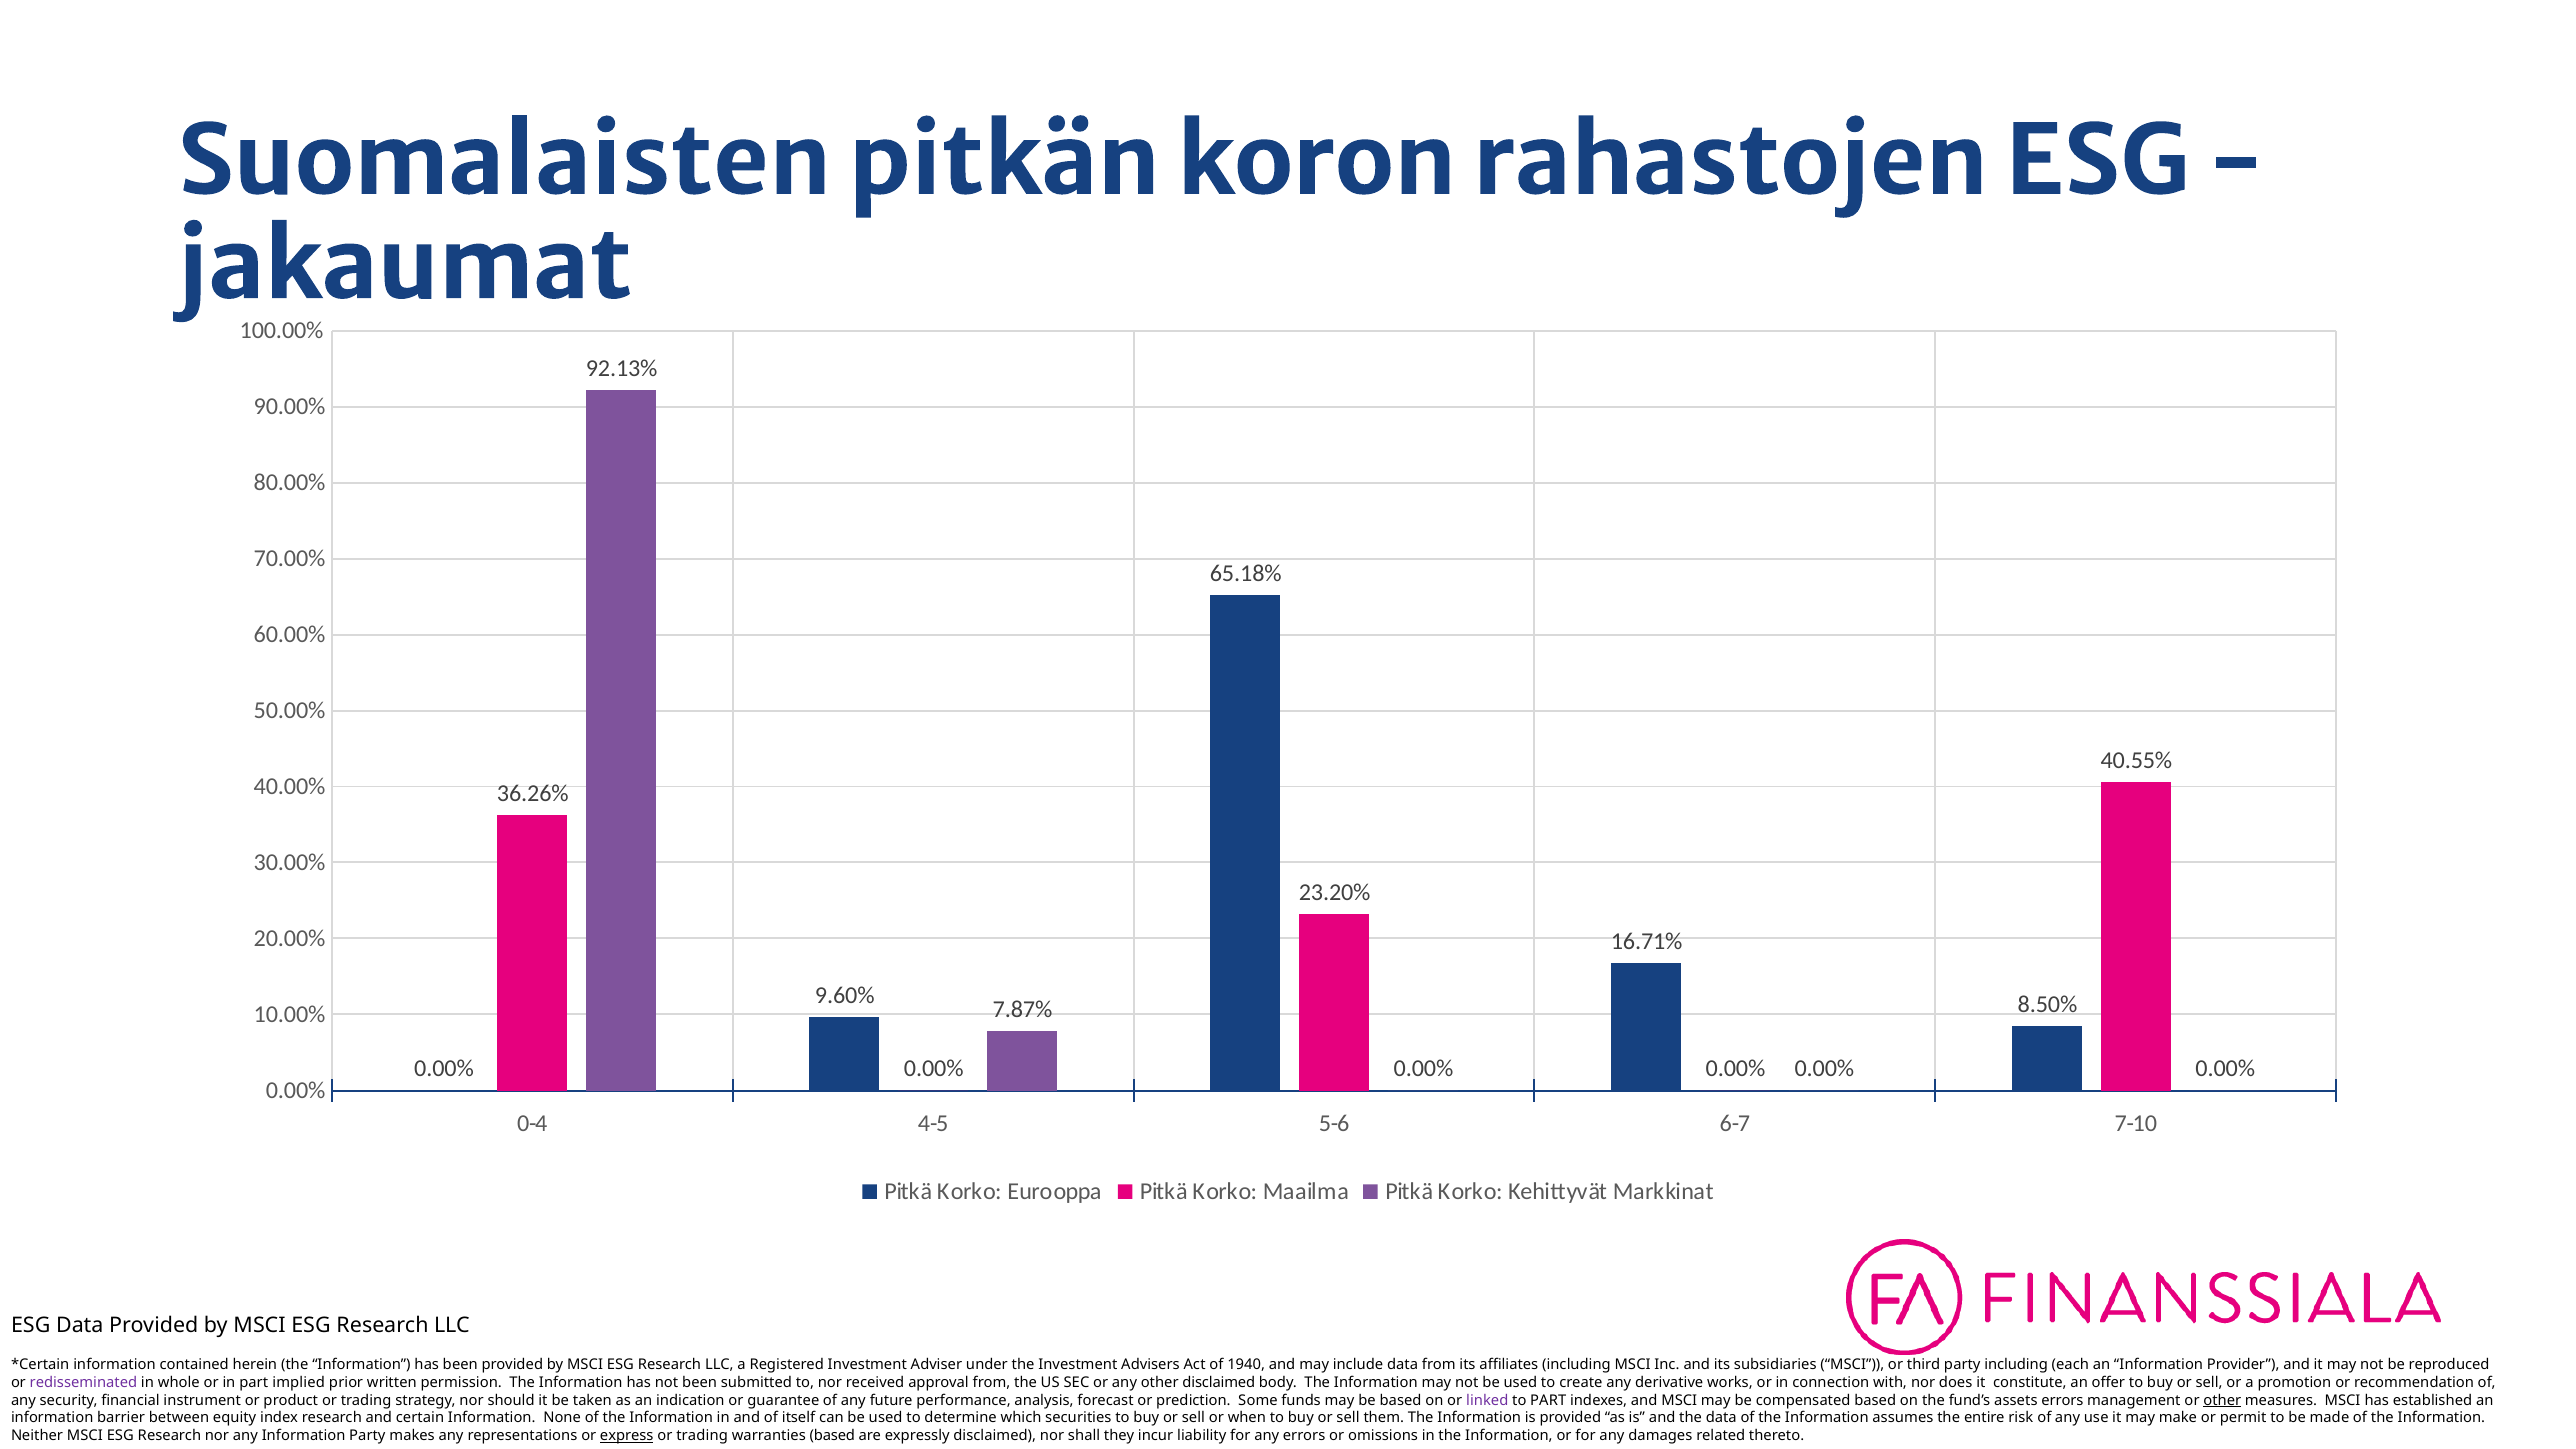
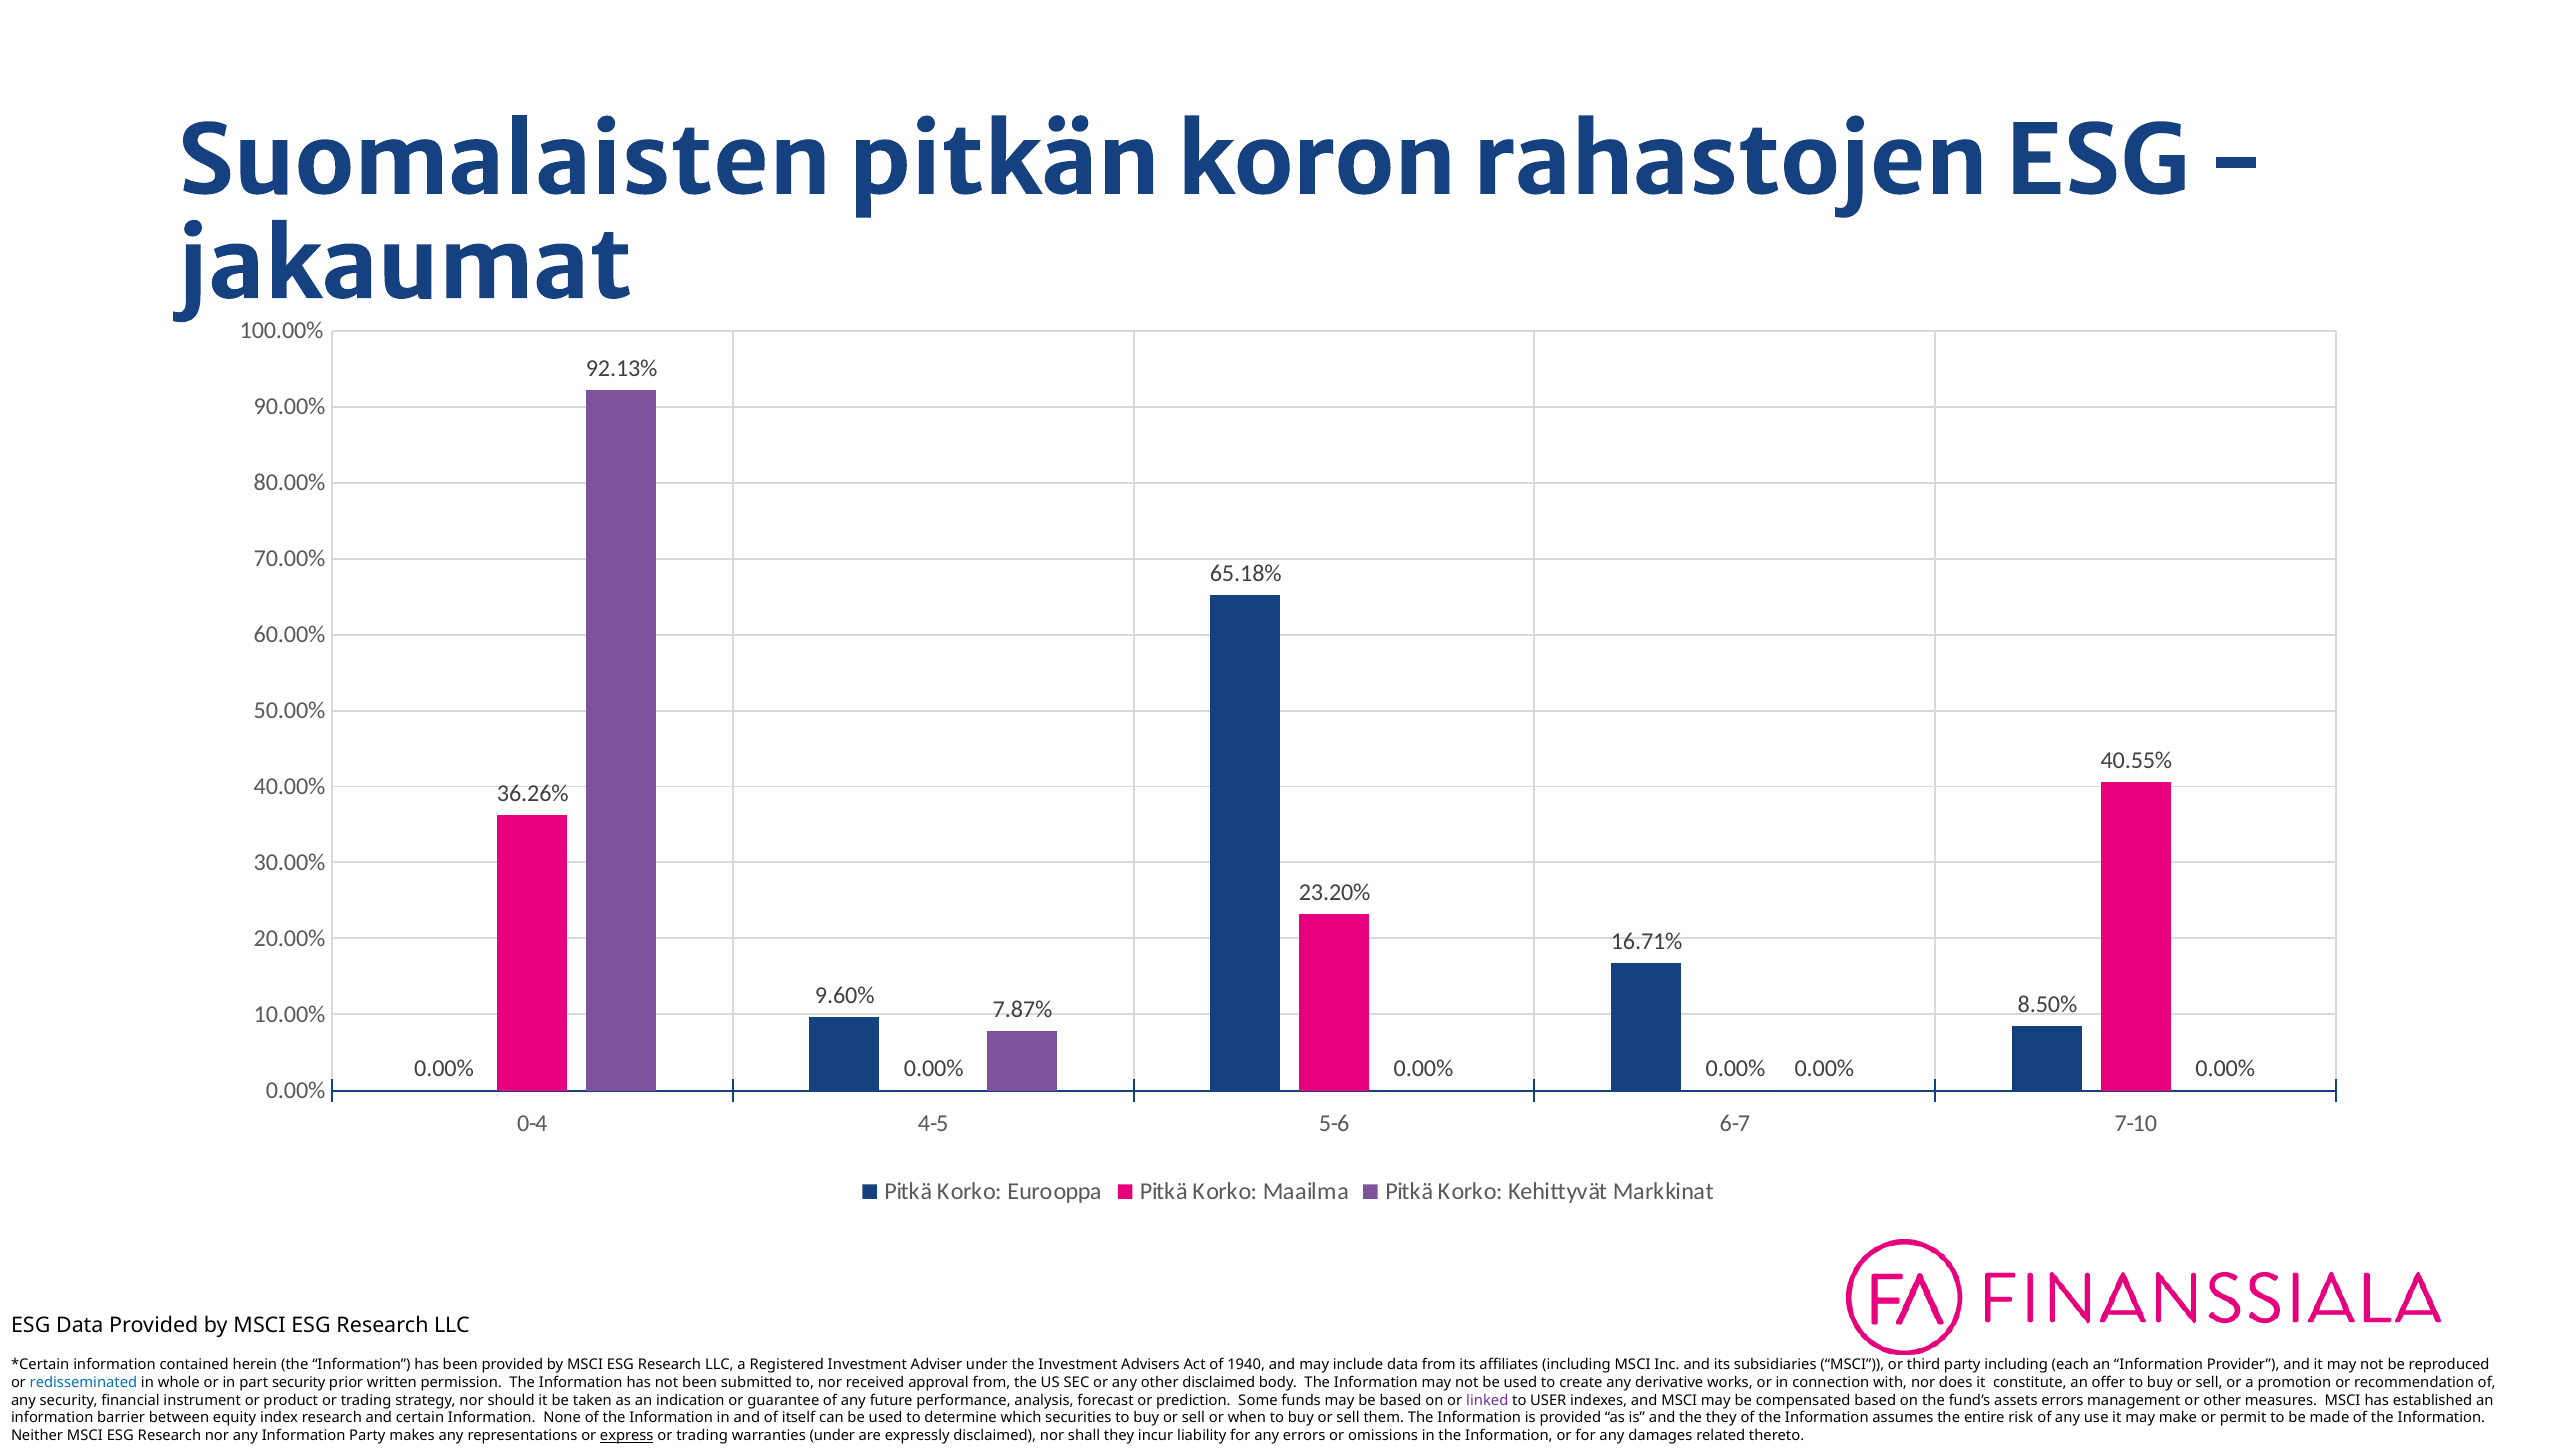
redisseminated colour: purple -> blue
part implied: implied -> security
to PART: PART -> USER
other at (2222, 1400) underline: present -> none
the data: data -> they
warranties based: based -> under
